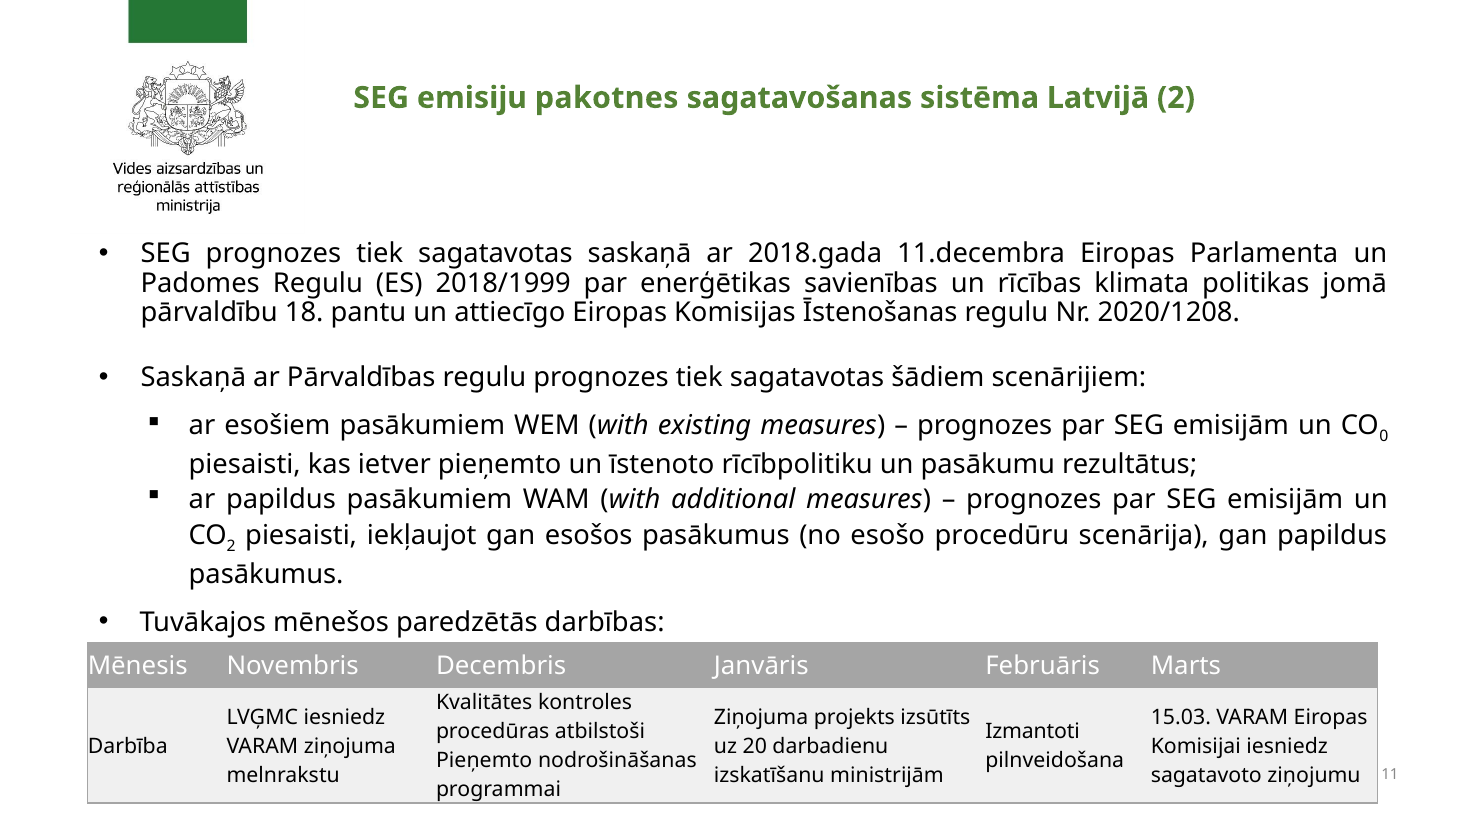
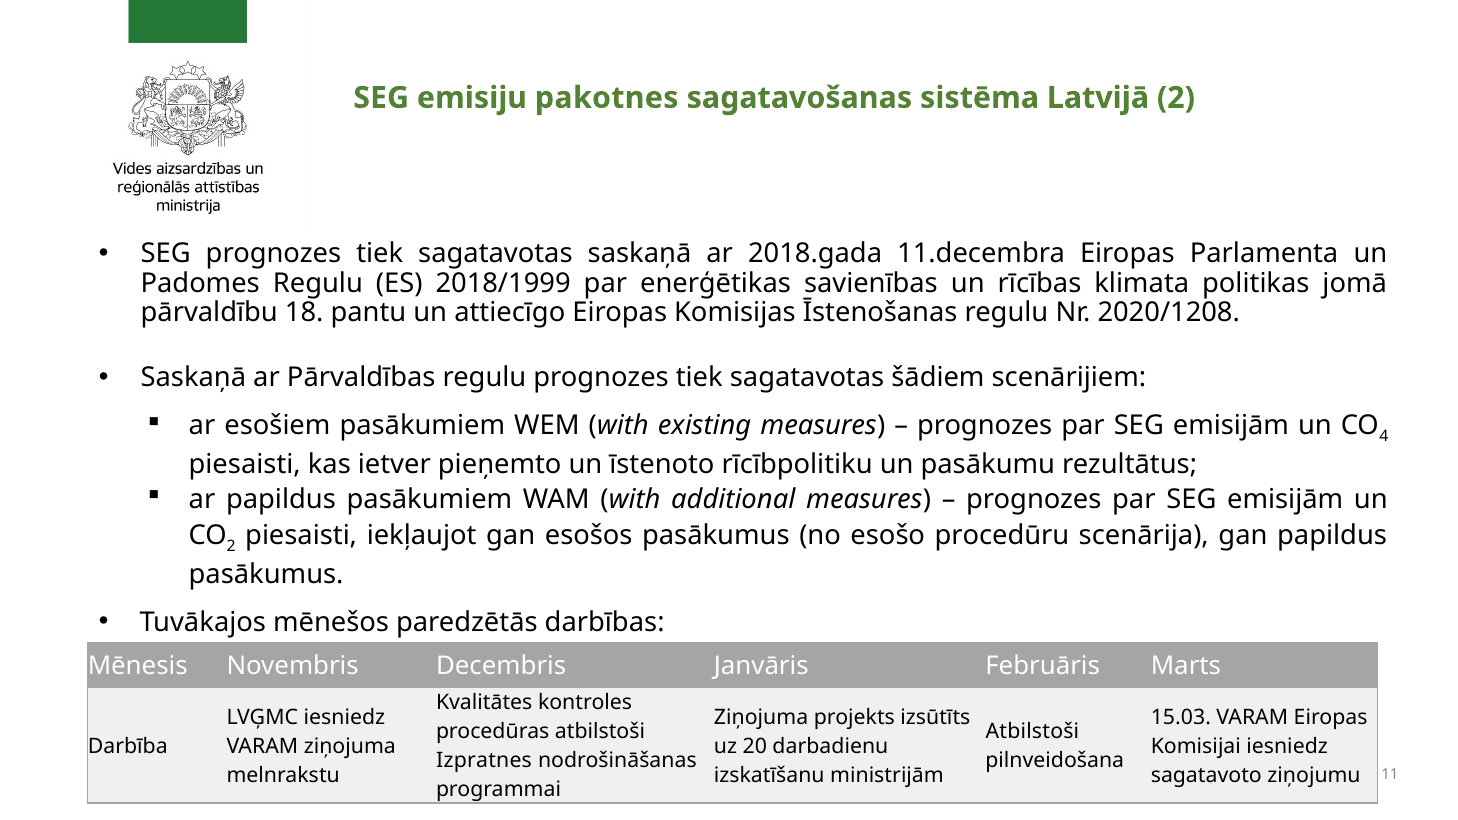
0: 0 -> 4
Izmantoti at (1033, 732): Izmantoti -> Atbilstoši
Pieņemto at (484, 761): Pieņemto -> Izpratnes
